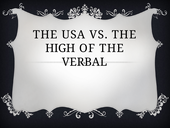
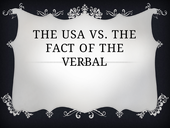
HIGH: HIGH -> FACT
